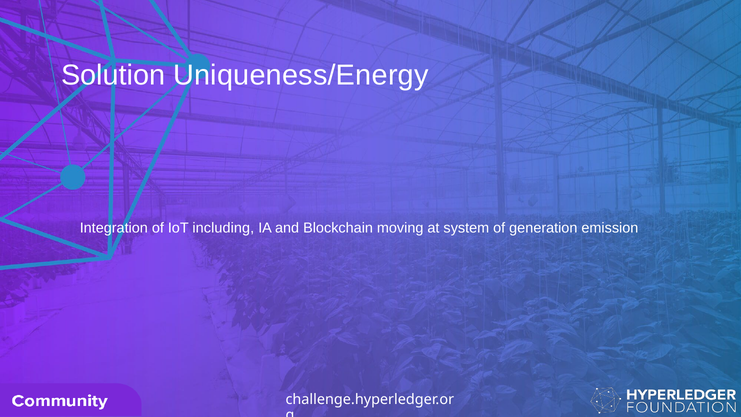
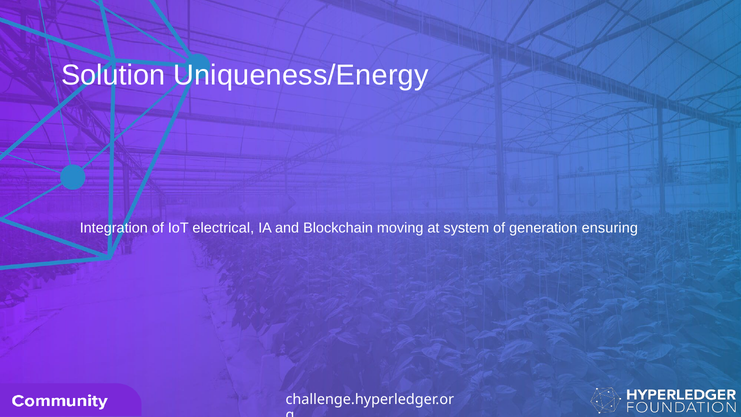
including: including -> electrical
emission: emission -> ensuring
